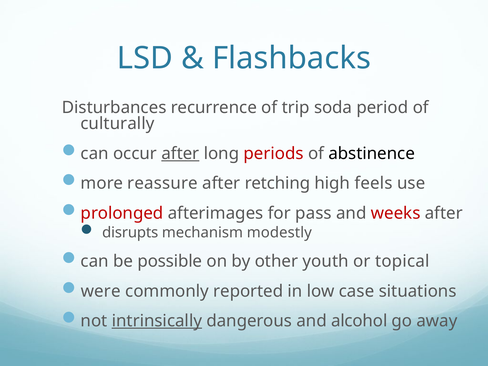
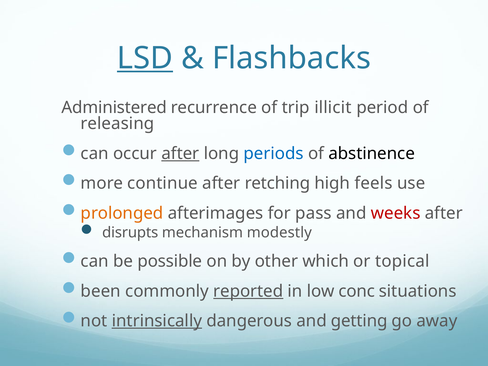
LSD underline: none -> present
Disturbances: Disturbances -> Administered
soda: soda -> illicit
culturally: culturally -> releasing
periods colour: red -> blue
reassure: reassure -> continue
prolonged colour: red -> orange
youth: youth -> which
were: were -> been
reported underline: none -> present
case: case -> conc
alcohol: alcohol -> getting
